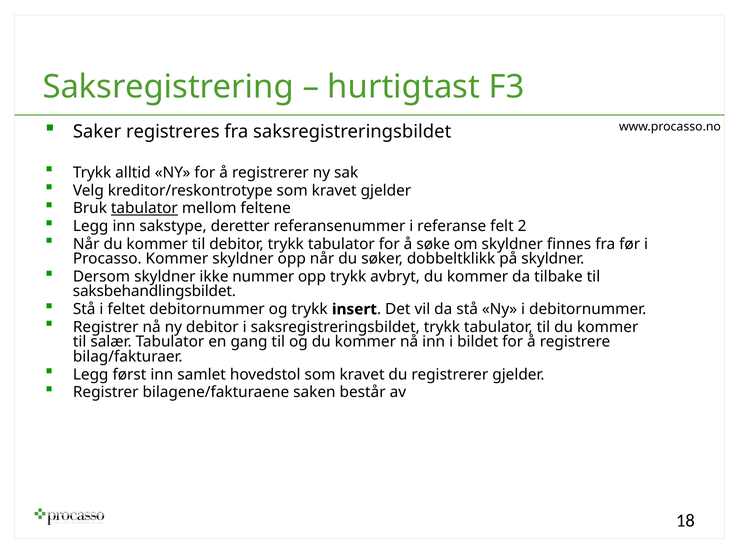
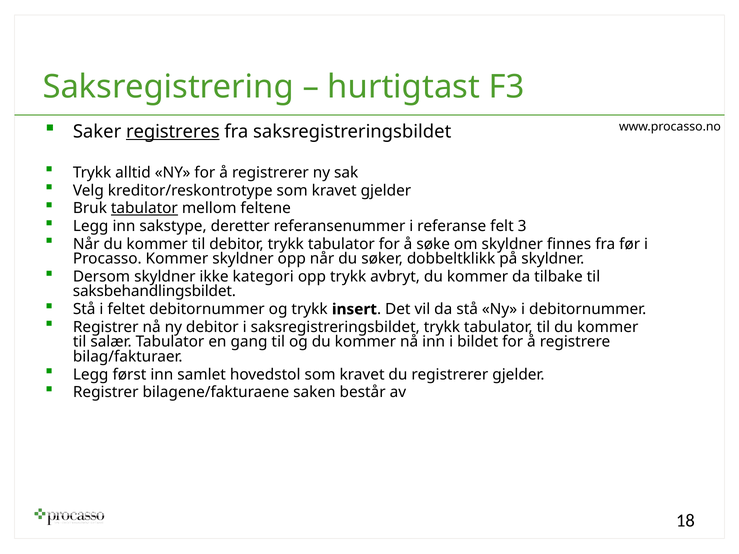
registreres underline: none -> present
2: 2 -> 3
nummer: nummer -> kategori
